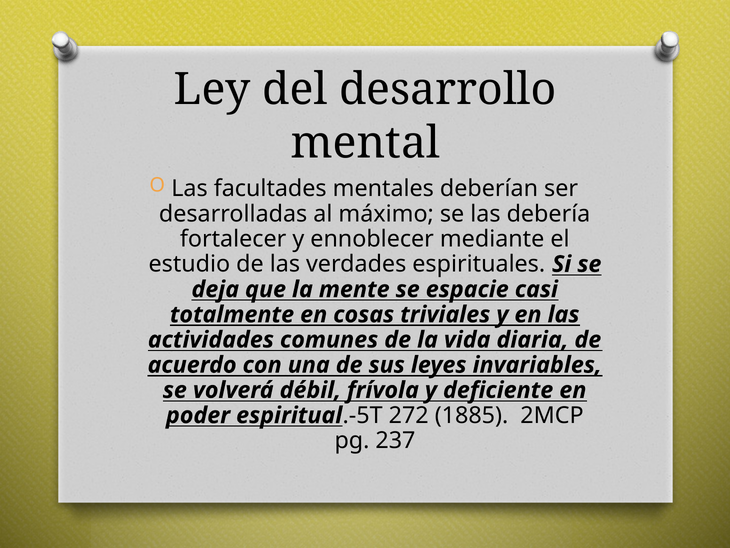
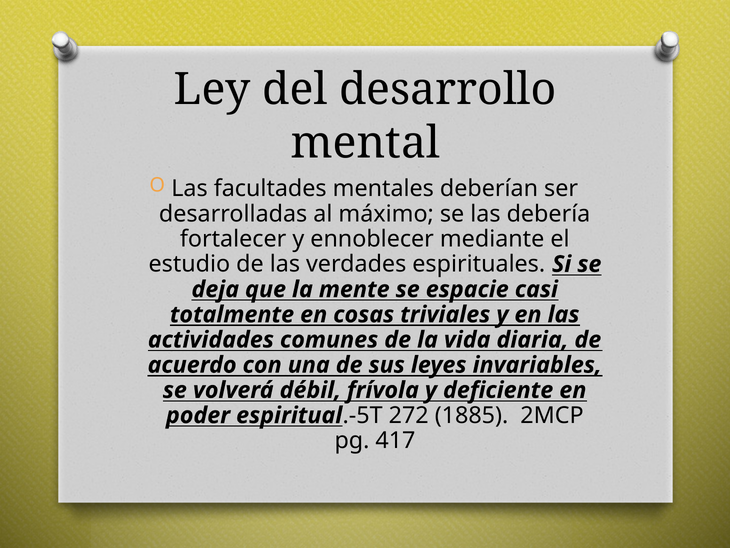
237: 237 -> 417
